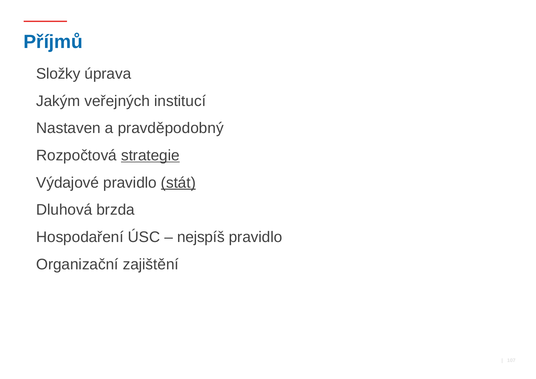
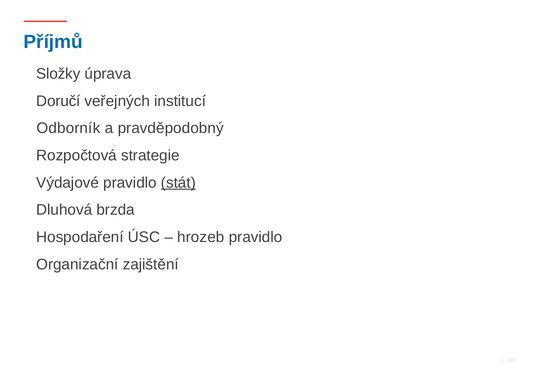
Jakým: Jakým -> Doručí
Nastaven: Nastaven -> Odborník
strategie underline: present -> none
nejspíš: nejspíš -> hrozeb
